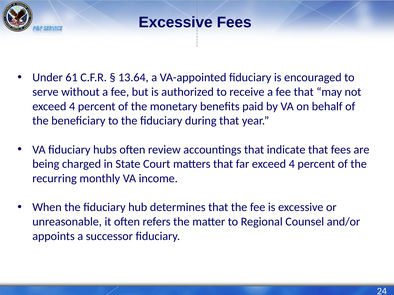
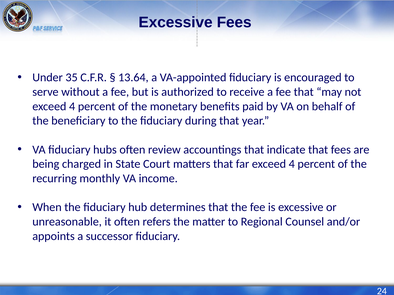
61: 61 -> 35
